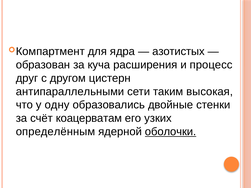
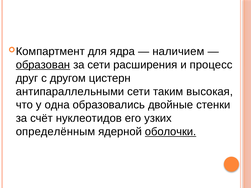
азотистых: азотистых -> наличием
образован underline: none -> present
за куча: куча -> сети
одну: одну -> одна
коацерватам: коацерватам -> нуклеотидов
